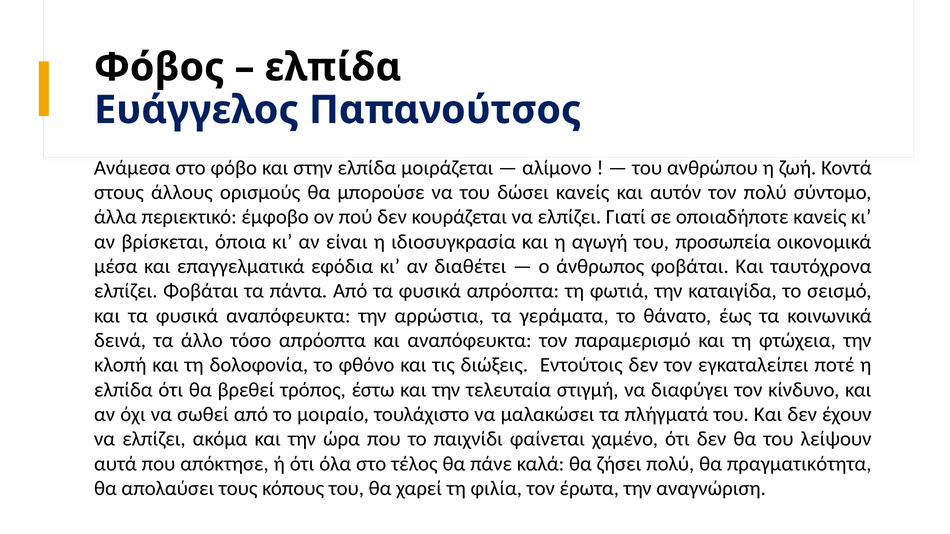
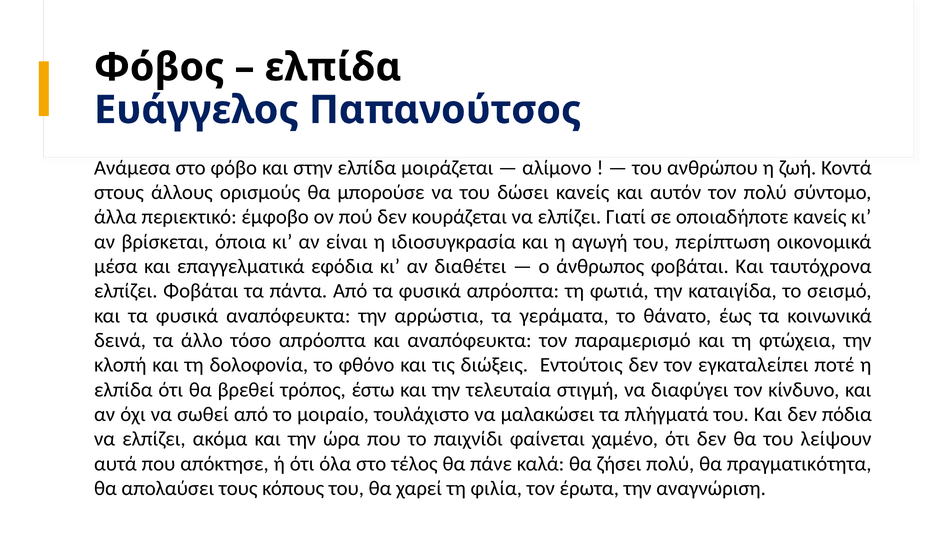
προσωπεία: προσωπεία -> περίπτωση
έχουν: έχουν -> πόδια
